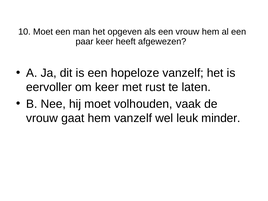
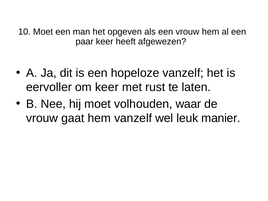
vaak: vaak -> waar
minder: minder -> manier
